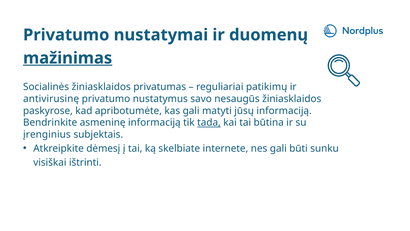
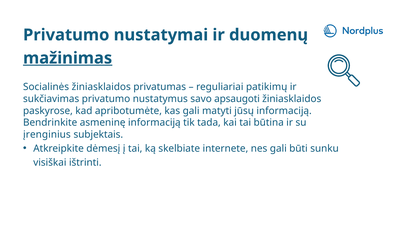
antivirusinę: antivirusinę -> sukčiavimas
nesaugūs: nesaugūs -> apsaugoti
tada underline: present -> none
